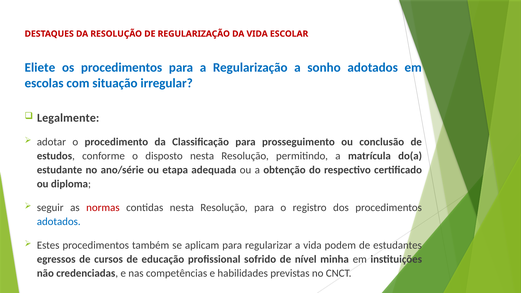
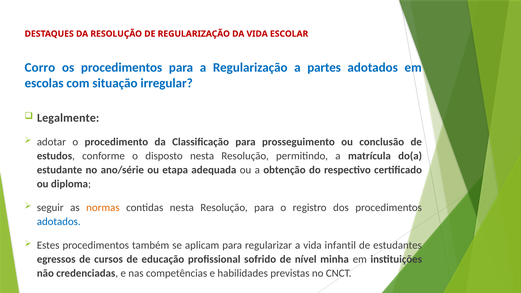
Eliete: Eliete -> Corro
sonho: sonho -> partes
normas colour: red -> orange
podem: podem -> infantil
